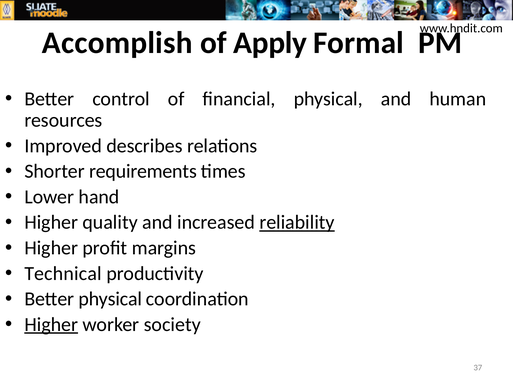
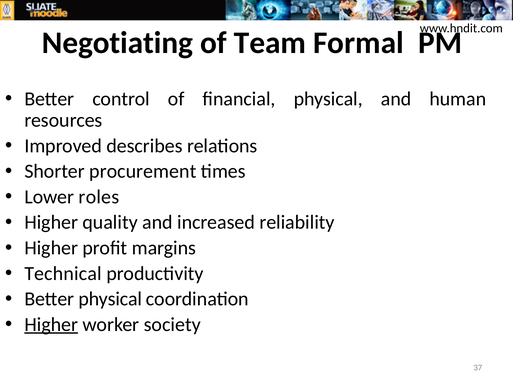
Accomplish: Accomplish -> Negotiating
Apply: Apply -> Team
requirements: requirements -> procurement
hand: hand -> roles
reliability underline: present -> none
